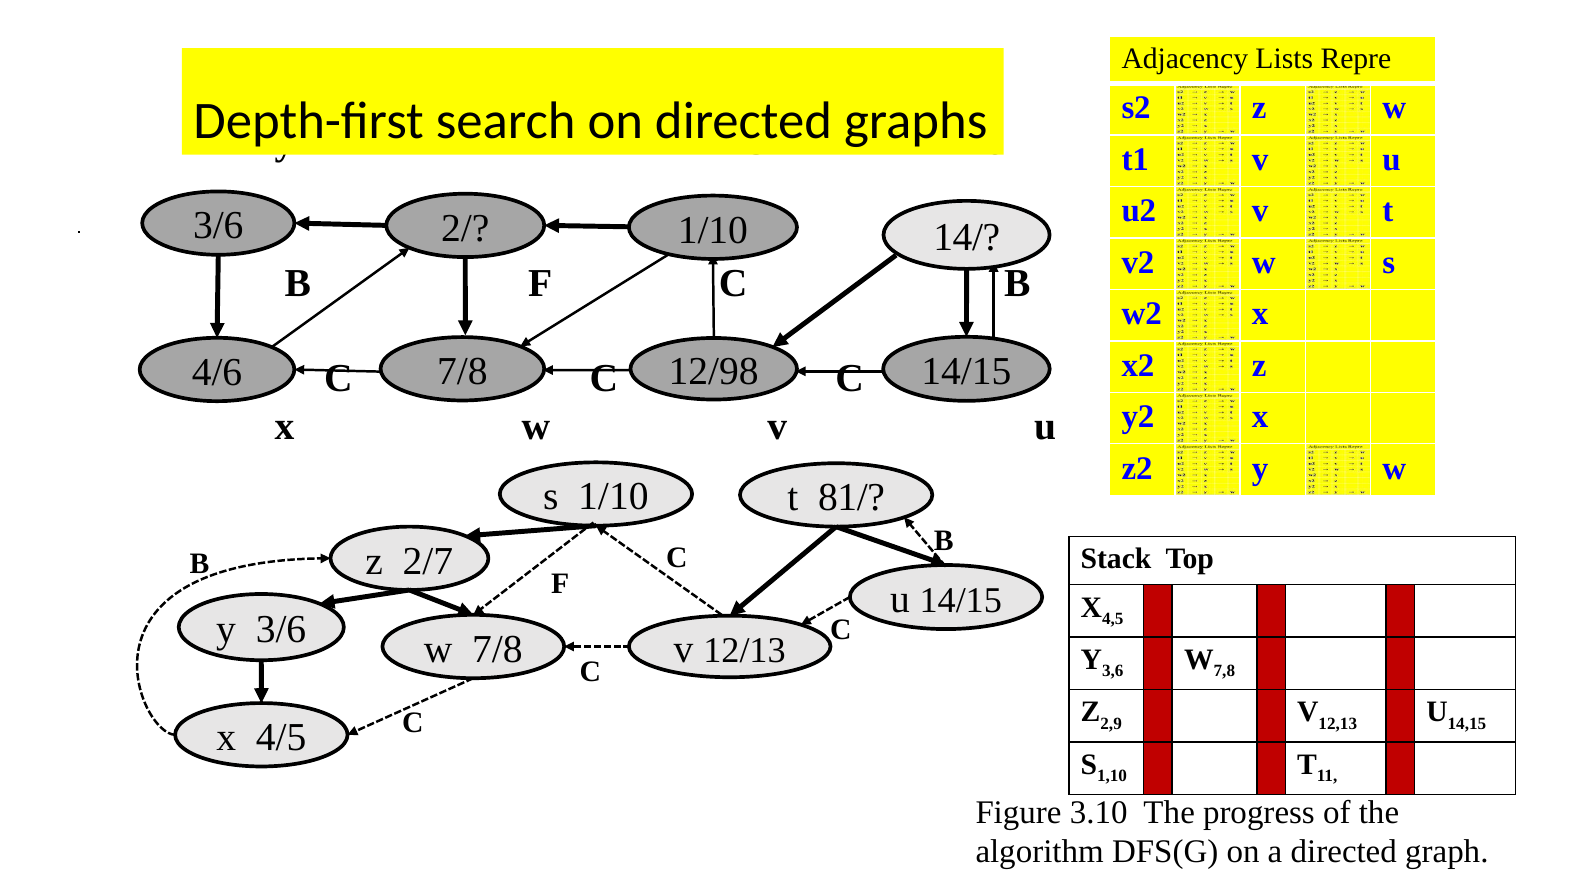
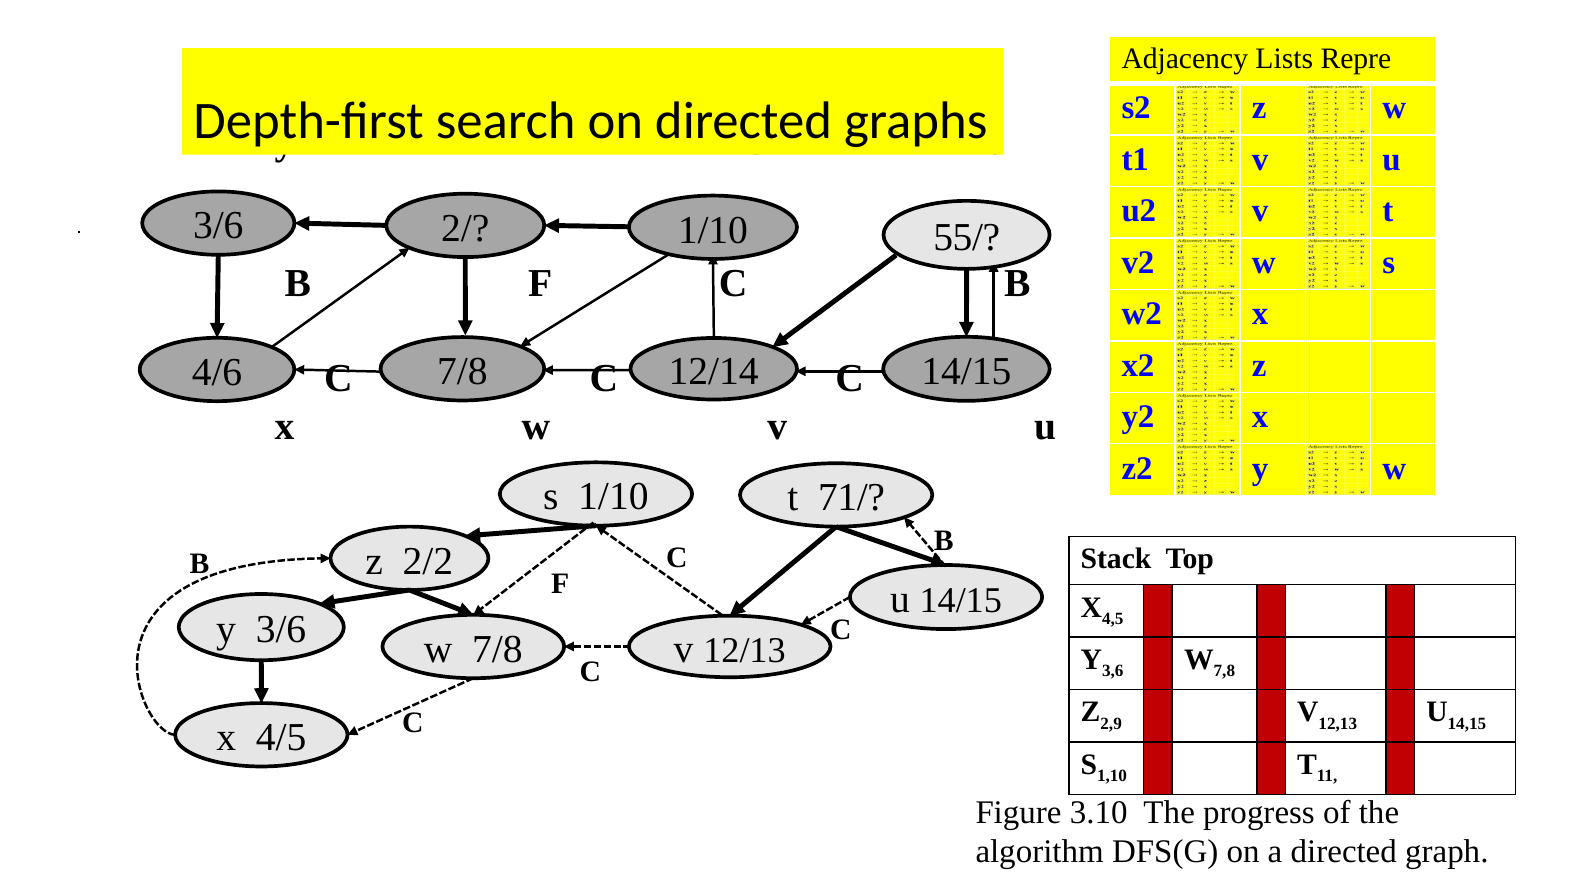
14/: 14/ -> 55/
12/98: 12/98 -> 12/14
81/: 81/ -> 71/
2/7: 2/7 -> 2/2
